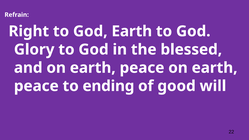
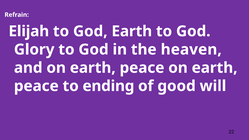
Right: Right -> Elijah
blessed: blessed -> heaven
